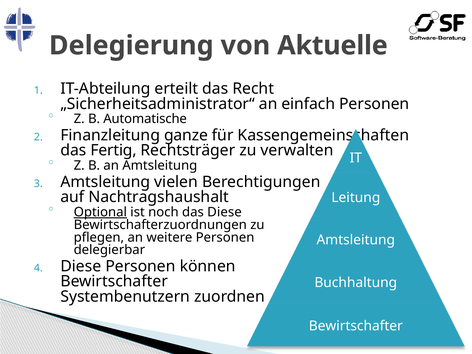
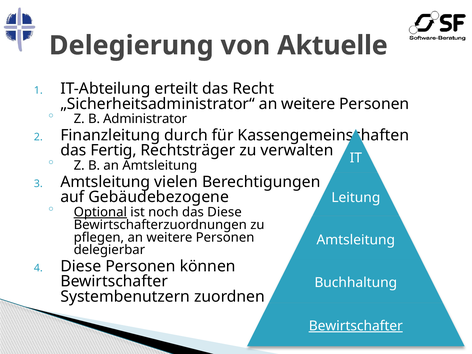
„Sicherheitsadministrator“ an einfach: einfach -> weitere
Automatische: Automatische -> Administrator
ganze: ganze -> durch
Nachtragshaushalt: Nachtragshaushalt -> Gebäudebezogene
Bewirtschafter at (356, 326) underline: none -> present
